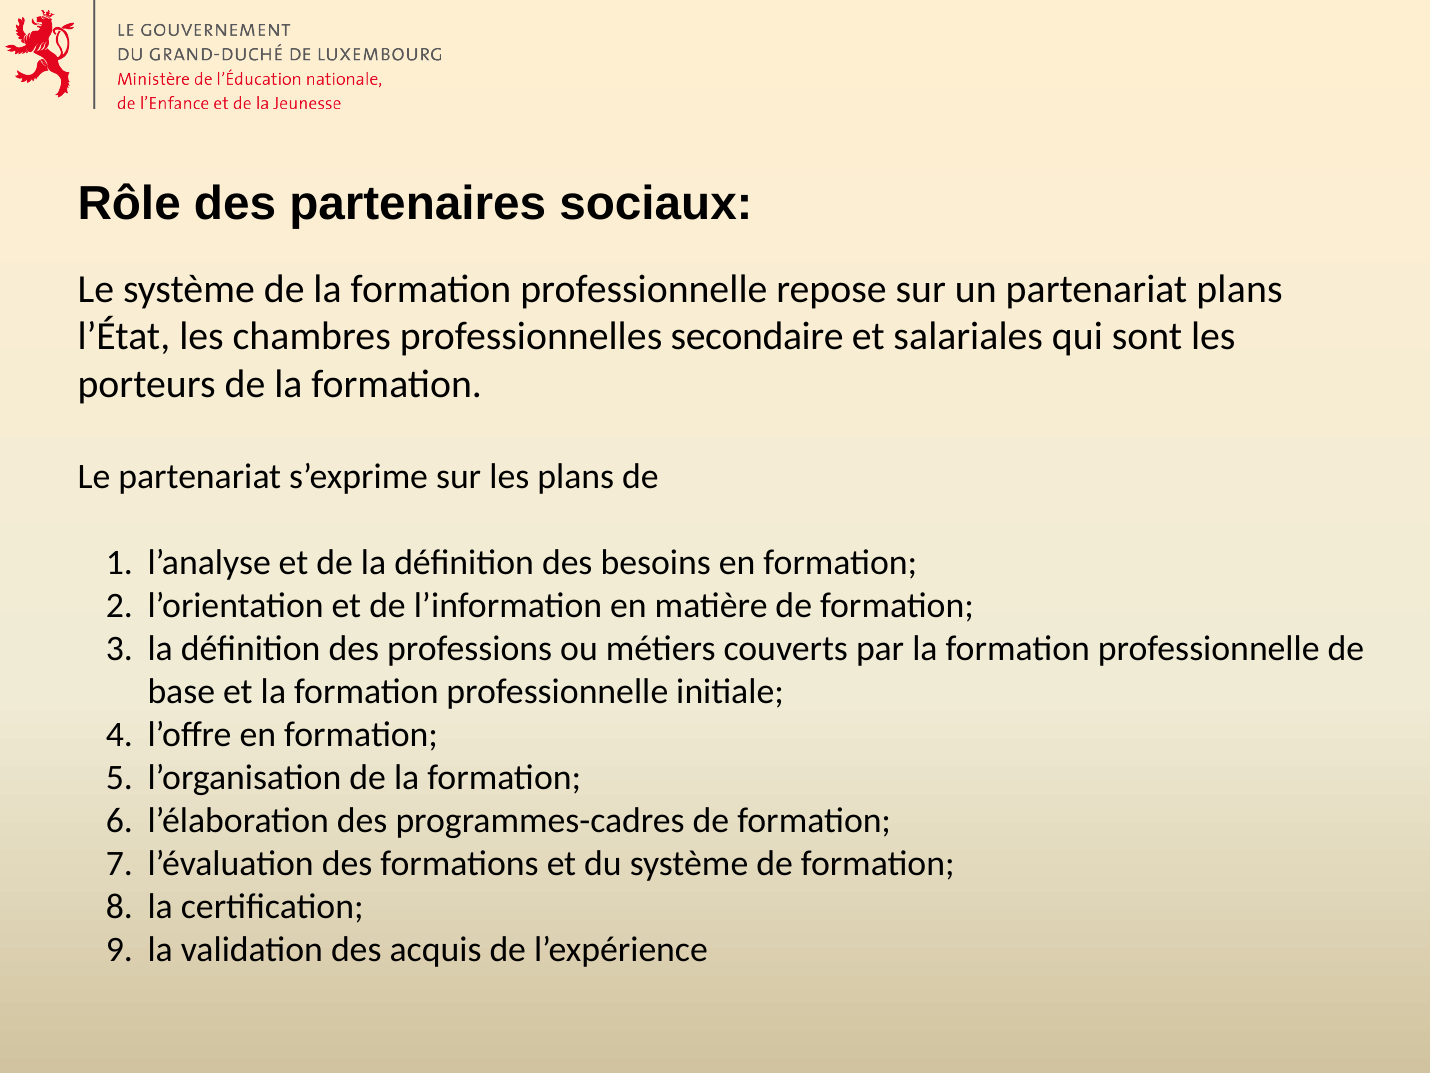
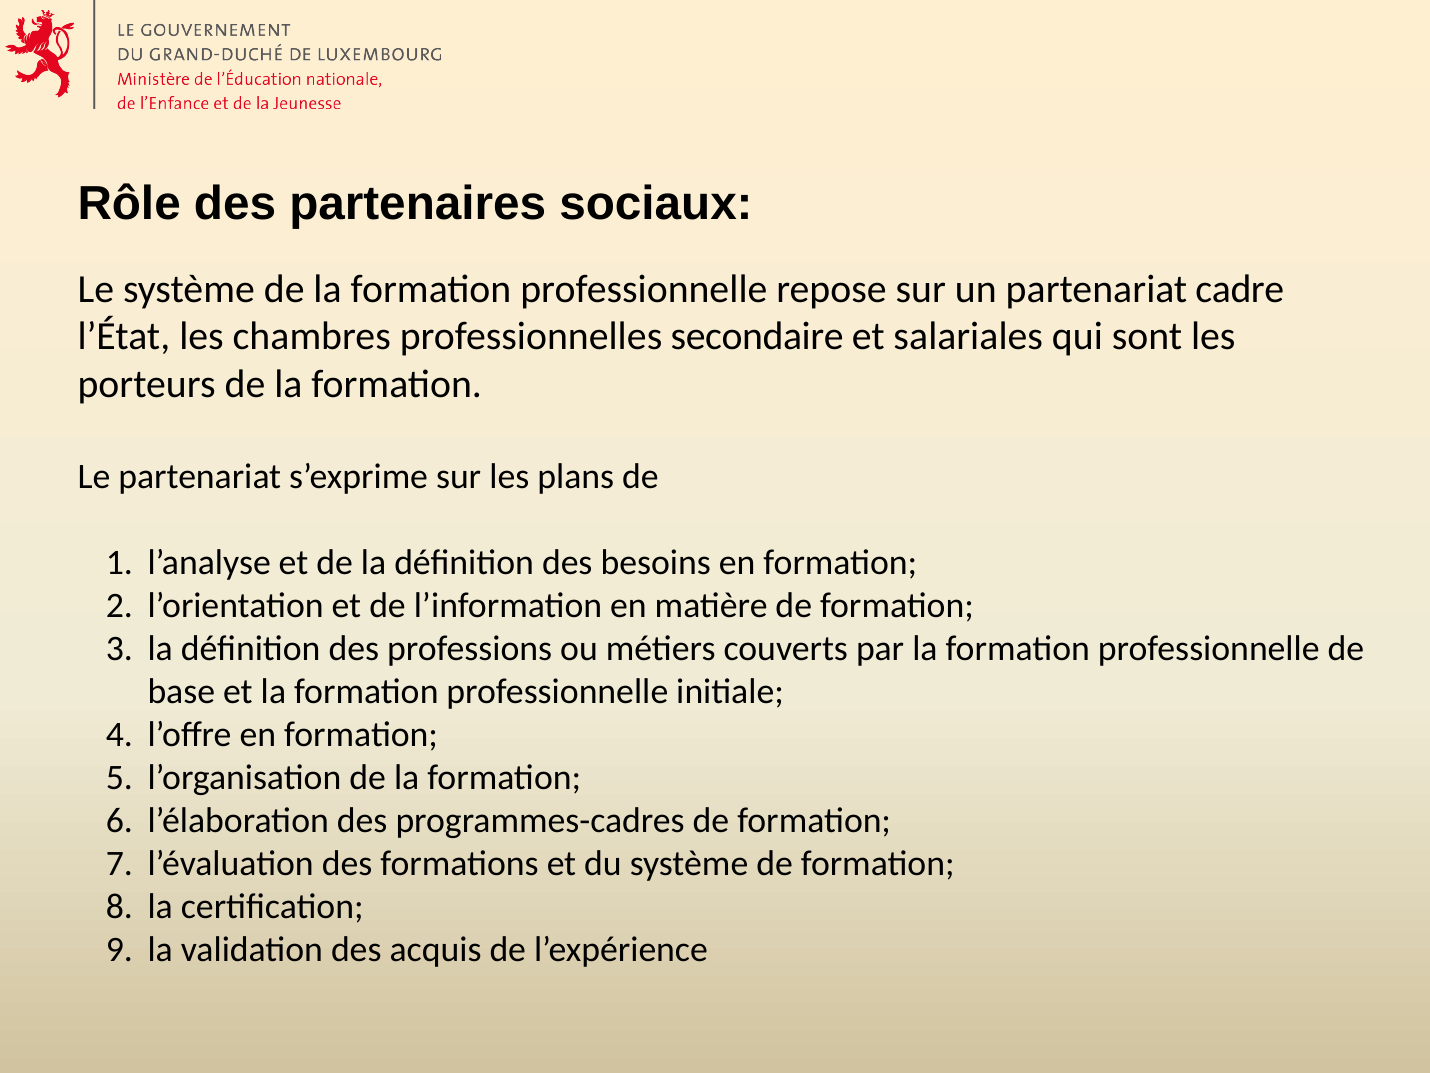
partenariat plans: plans -> cadre
